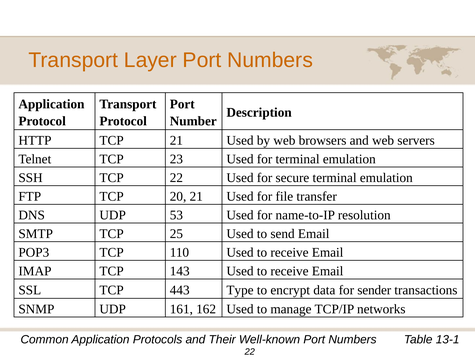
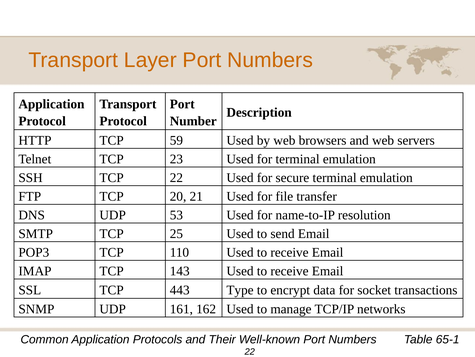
TCP 21: 21 -> 59
sender: sender -> socket
13-1: 13-1 -> 65-1
